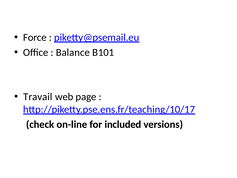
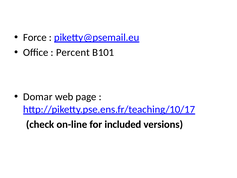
Balance: Balance -> Percent
Travail: Travail -> Domar
